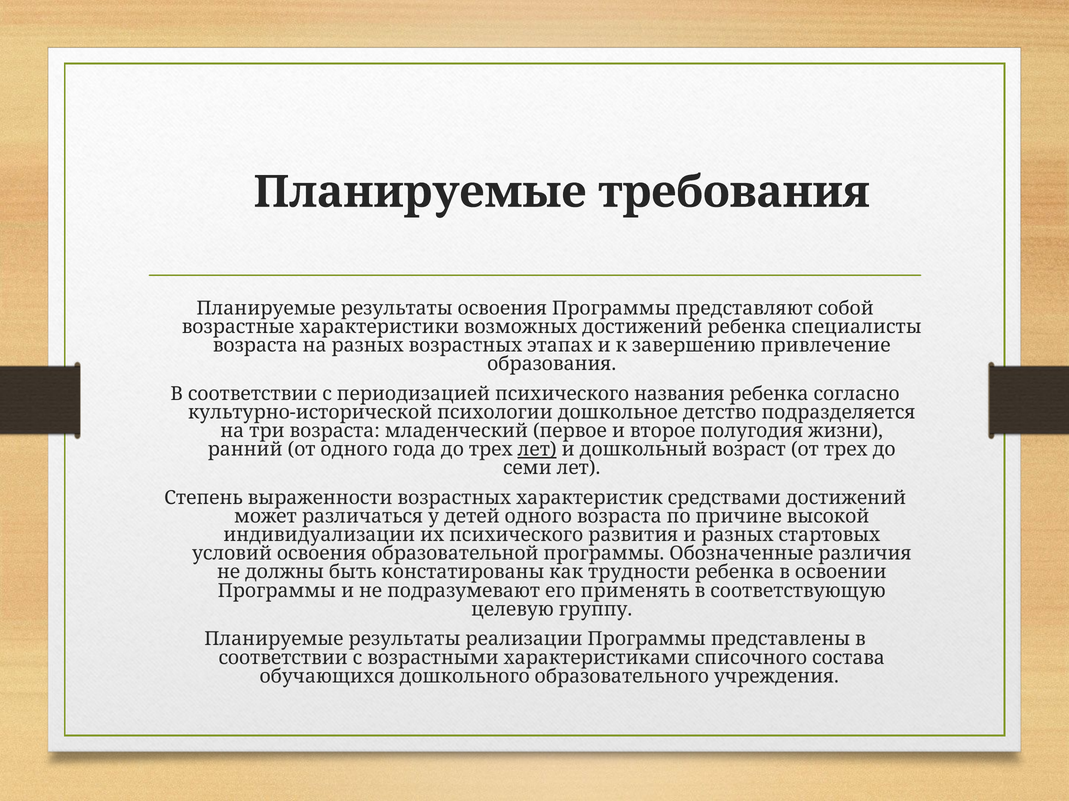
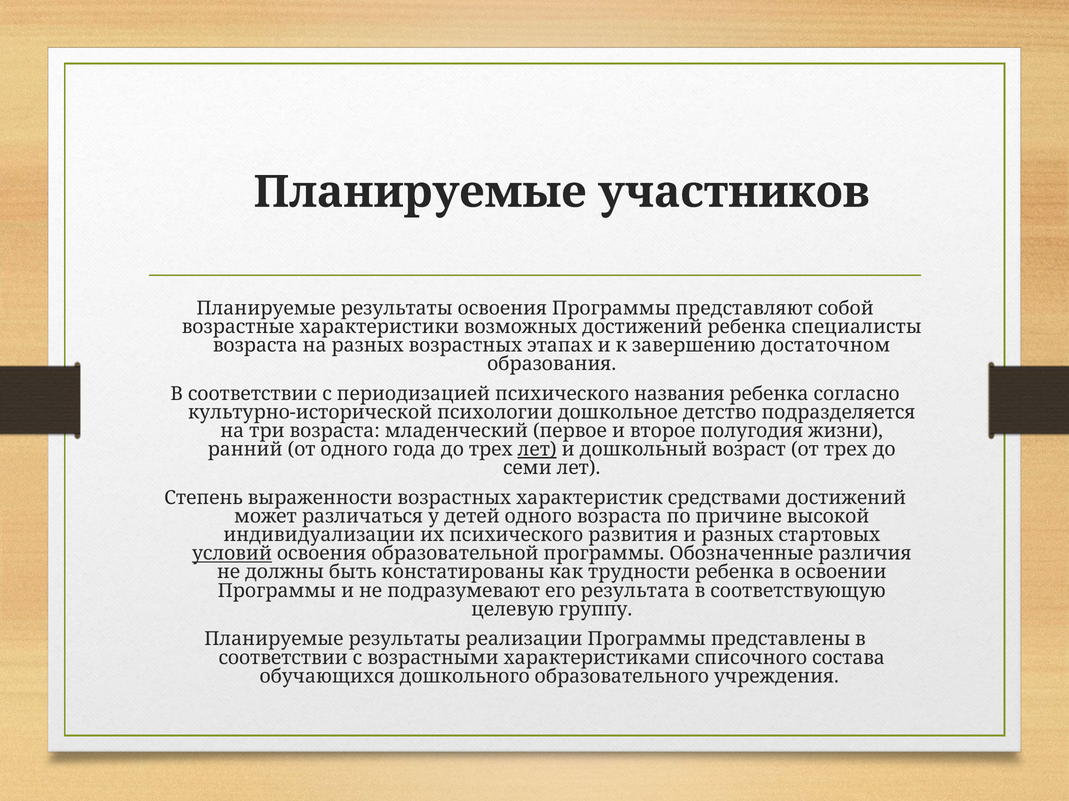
требования: требования -> участников
привлечение: привлечение -> достаточном
условий underline: none -> present
применять: применять -> результата
